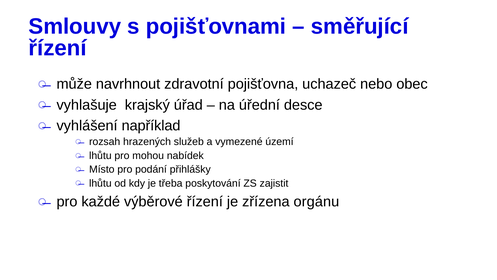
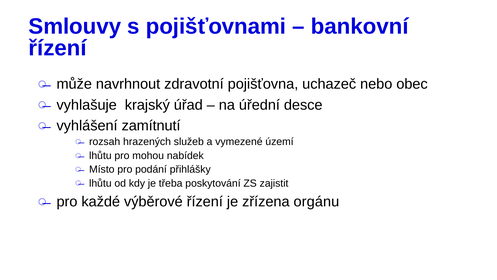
směřující: směřující -> bankovní
například: například -> zamítnutí
